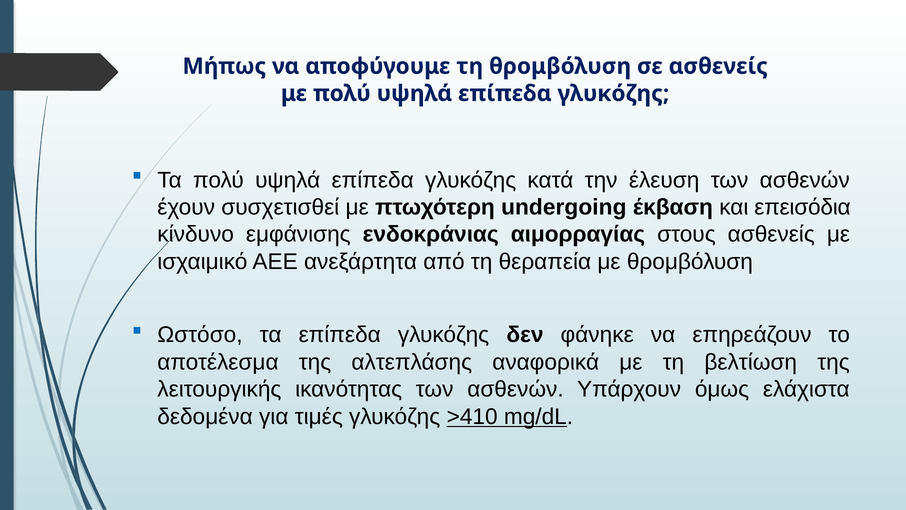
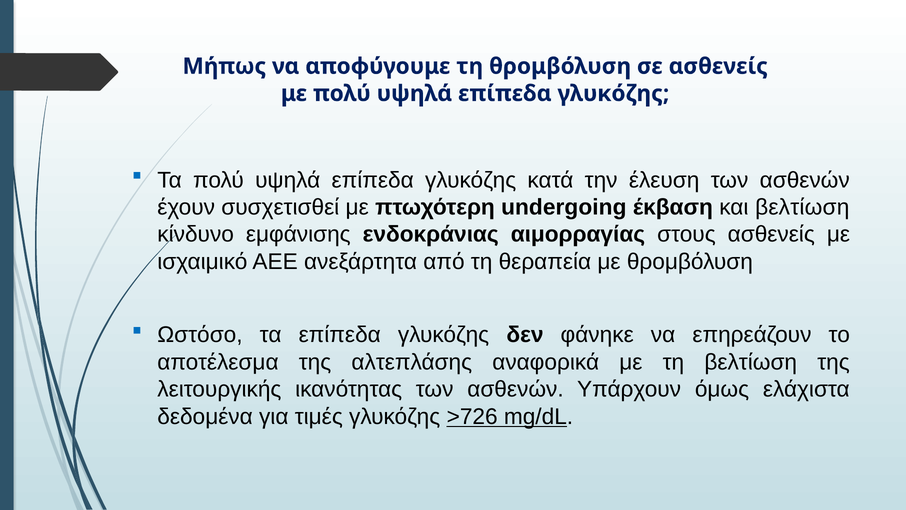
και επεισόδια: επεισόδια -> βελτίωση
>410: >410 -> >726
